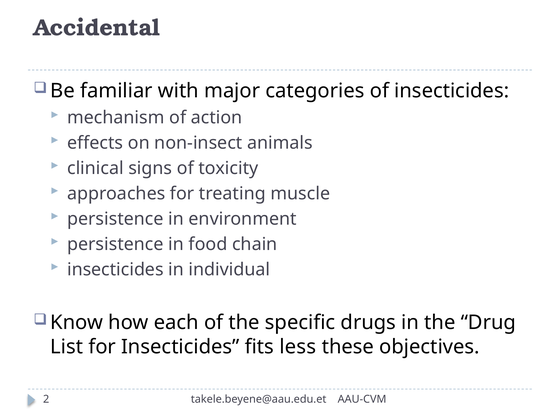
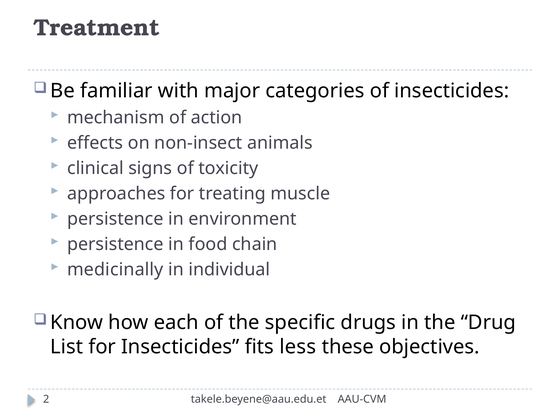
Accidental: Accidental -> Treatment
insecticides at (115, 270): insecticides -> medicinally
